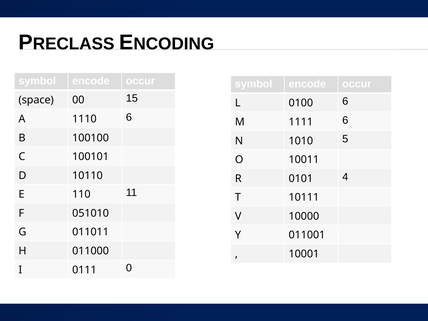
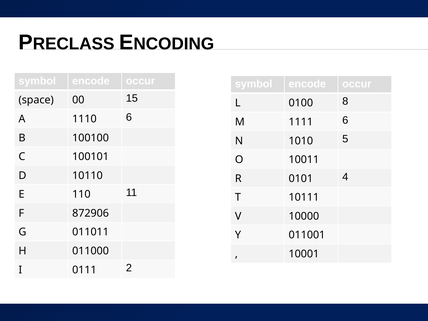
0100 6: 6 -> 8
051010: 051010 -> 872906
0: 0 -> 2
